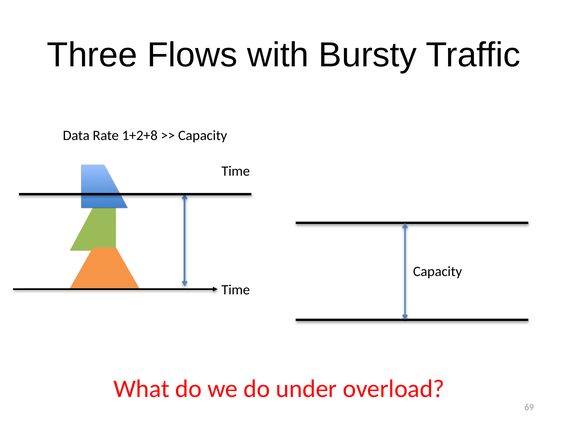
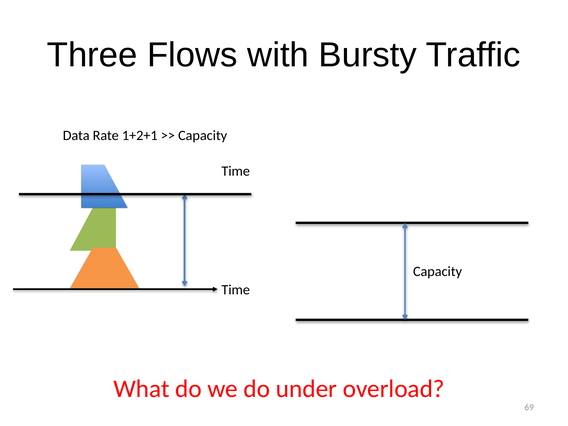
1+2+8: 1+2+8 -> 1+2+1
